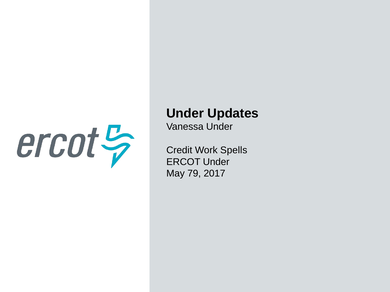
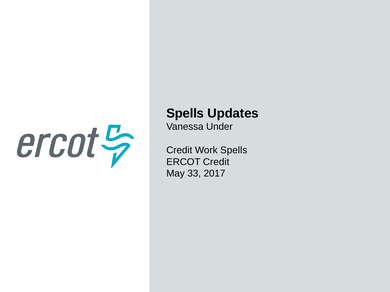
Under at (185, 114): Under -> Spells
ERCOT Under: Under -> Credit
79: 79 -> 33
